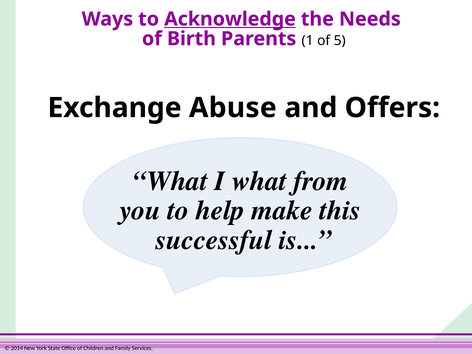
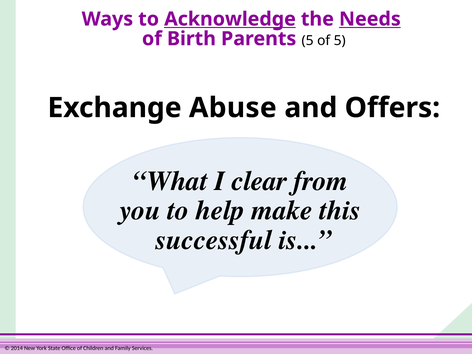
Needs underline: none -> present
Parents 1: 1 -> 5
I what: what -> clear
